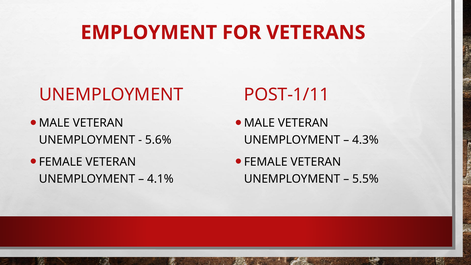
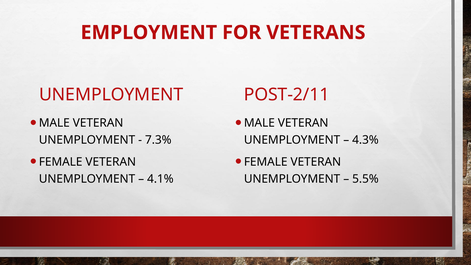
POST-1/11: POST-1/11 -> POST-2/11
5.6%: 5.6% -> 7.3%
